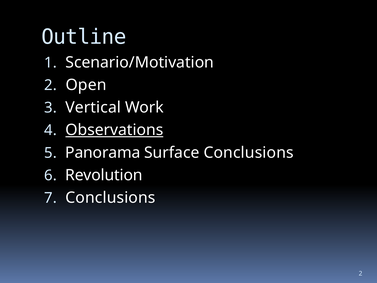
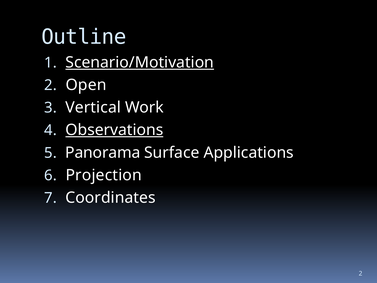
Scenario/Motivation underline: none -> present
Surface Conclusions: Conclusions -> Applications
Revolution: Revolution -> Projection
Conclusions at (110, 197): Conclusions -> Coordinates
